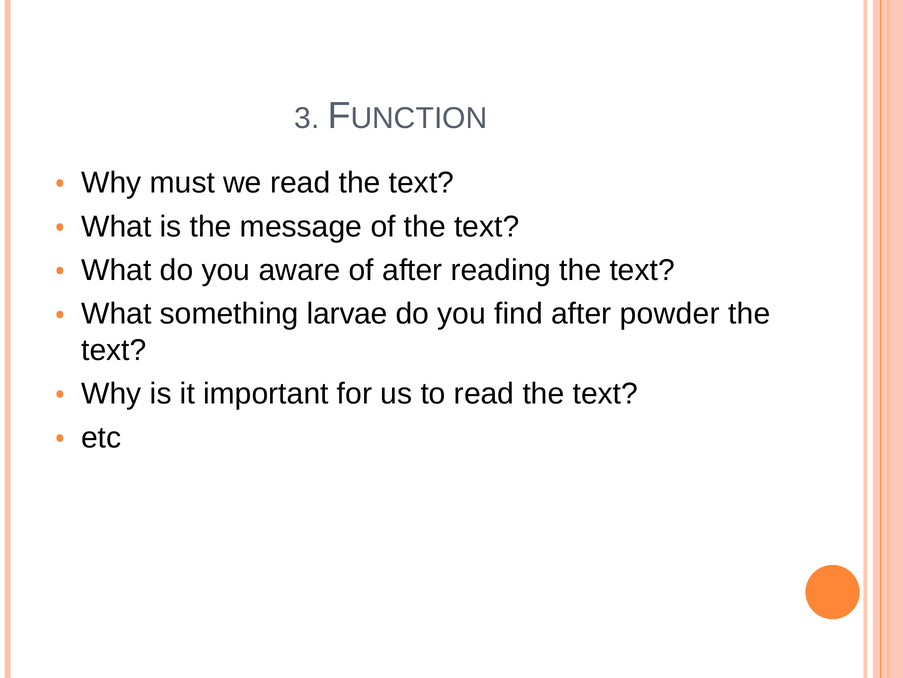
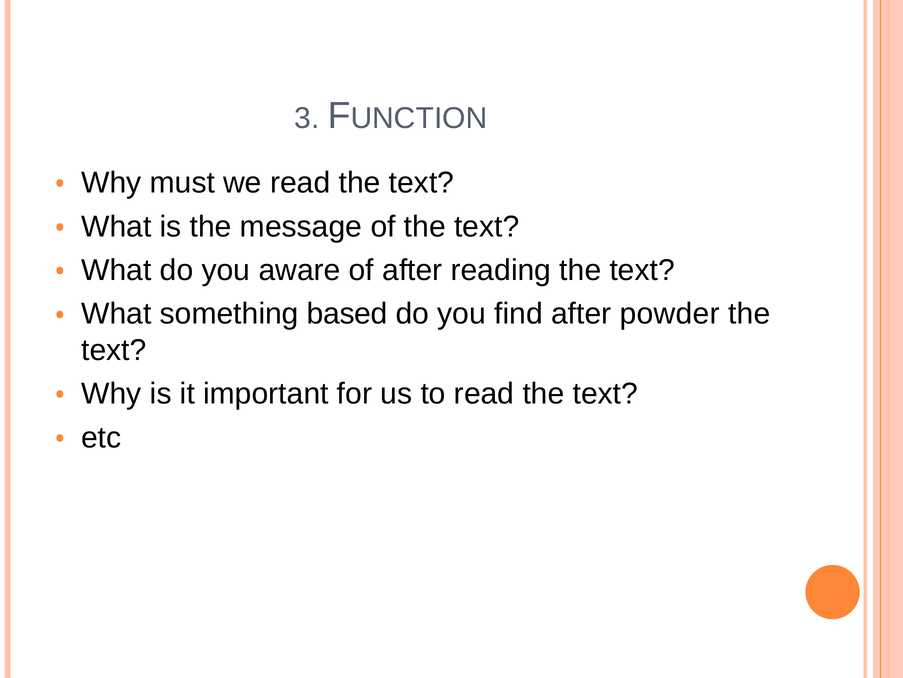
larvae: larvae -> based
